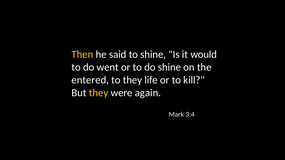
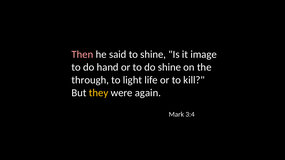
Then colour: yellow -> pink
would: would -> image
went: went -> hand
entered: entered -> through
to they: they -> light
